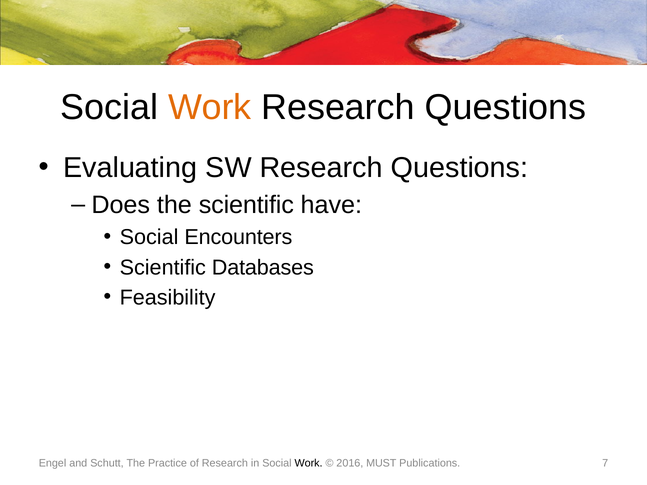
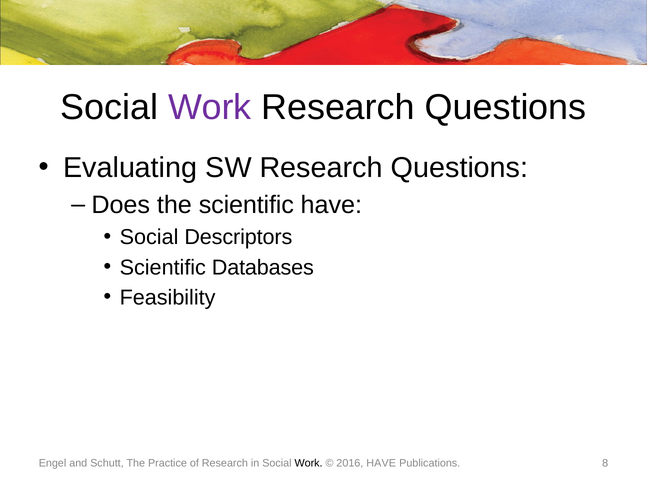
Work at (210, 108) colour: orange -> purple
Encounters: Encounters -> Descriptors
2016 MUST: MUST -> HAVE
7: 7 -> 8
